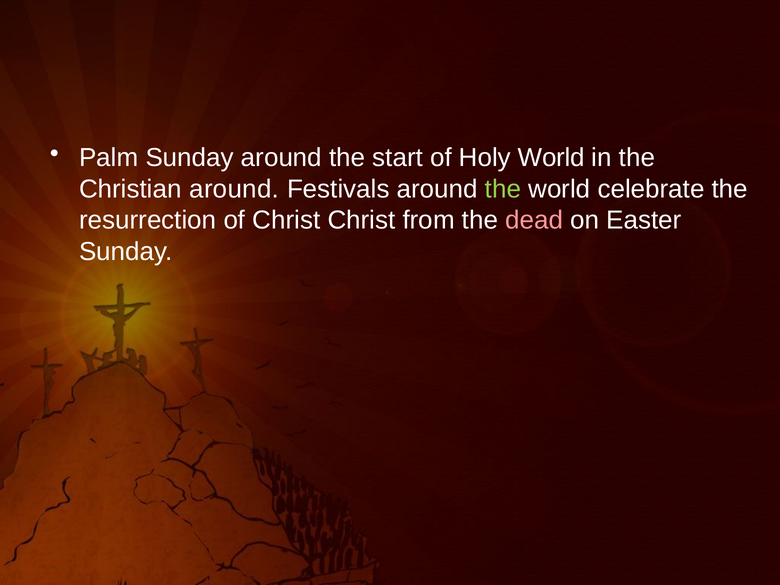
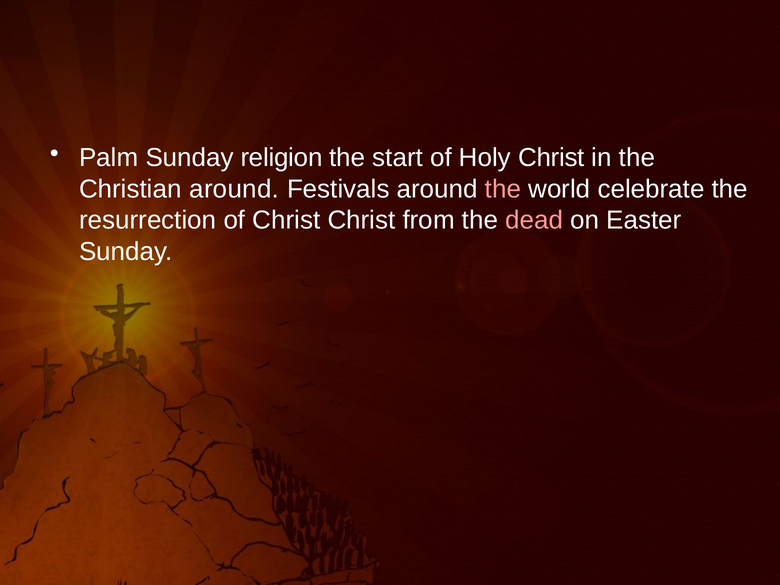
Sunday around: around -> religion
Holy World: World -> Christ
the at (503, 189) colour: light green -> pink
